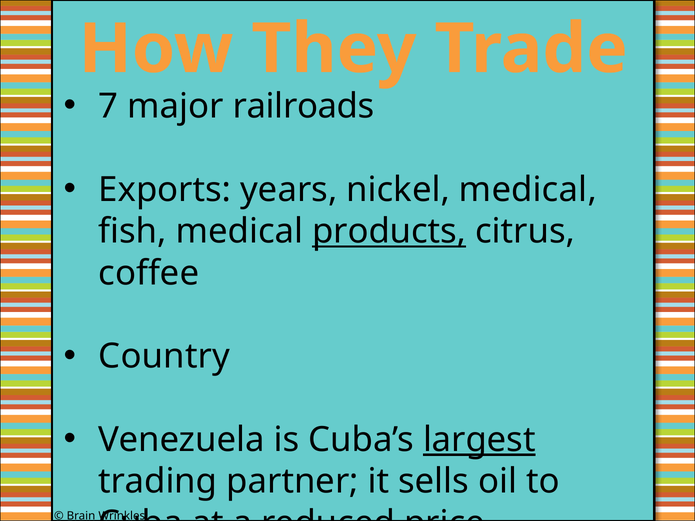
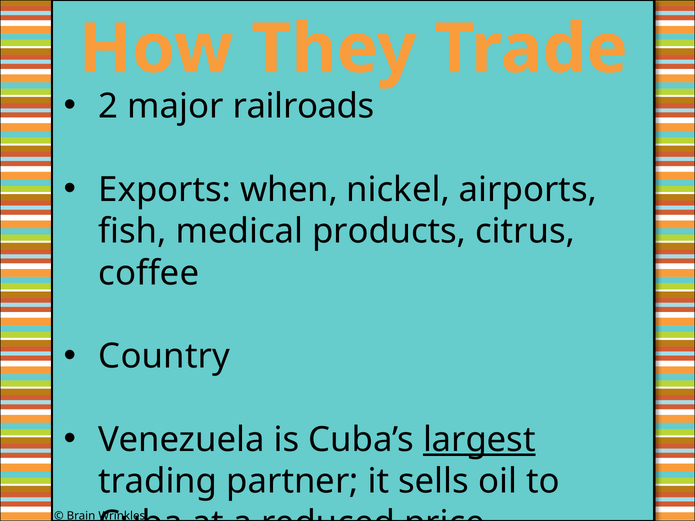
7: 7 -> 2
years: years -> when
nickel medical: medical -> airports
products underline: present -> none
